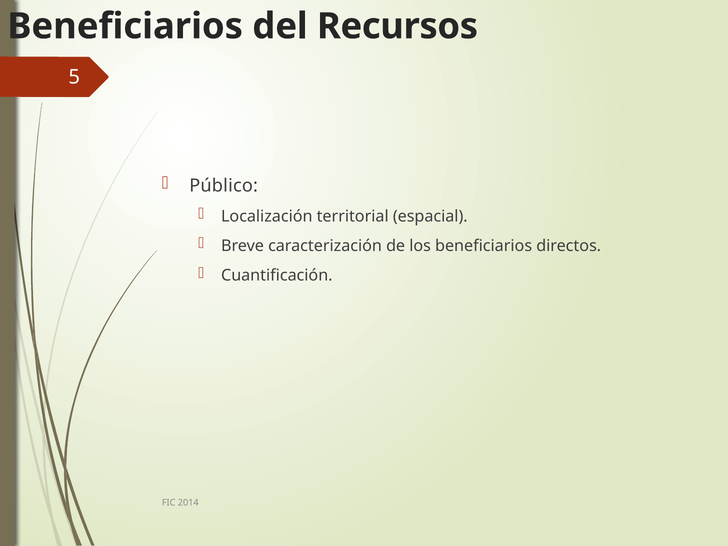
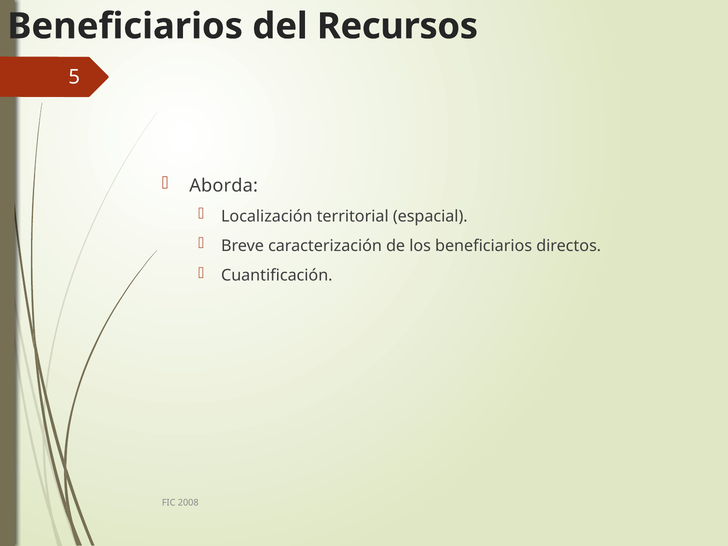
Público: Público -> Aborda
2014: 2014 -> 2008
